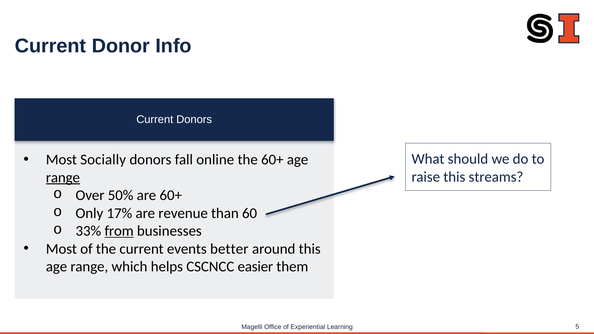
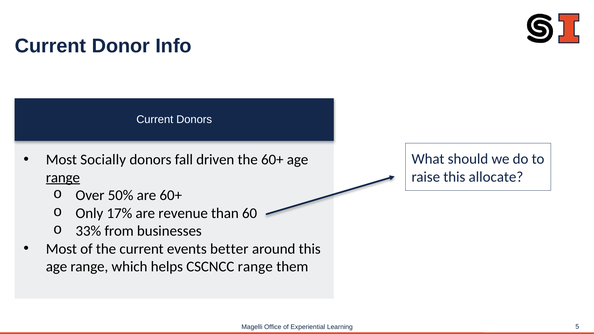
online: online -> driven
streams: streams -> allocate
from underline: present -> none
CSCNCC easier: easier -> range
